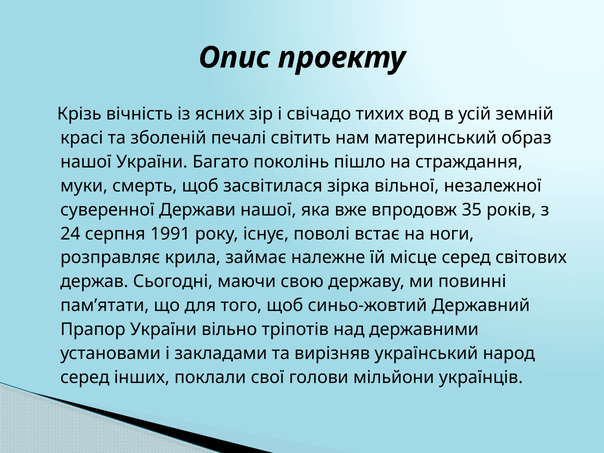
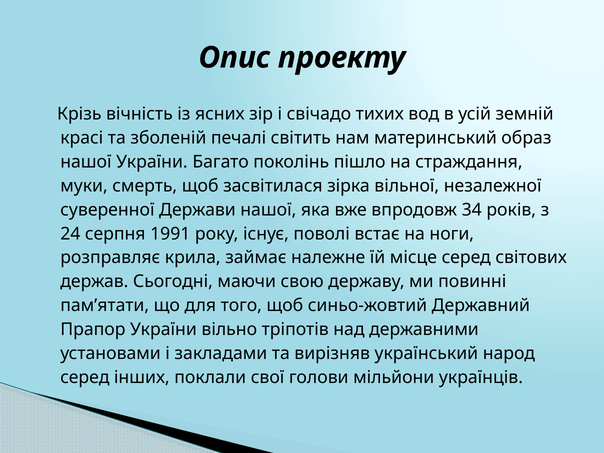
35: 35 -> 34
